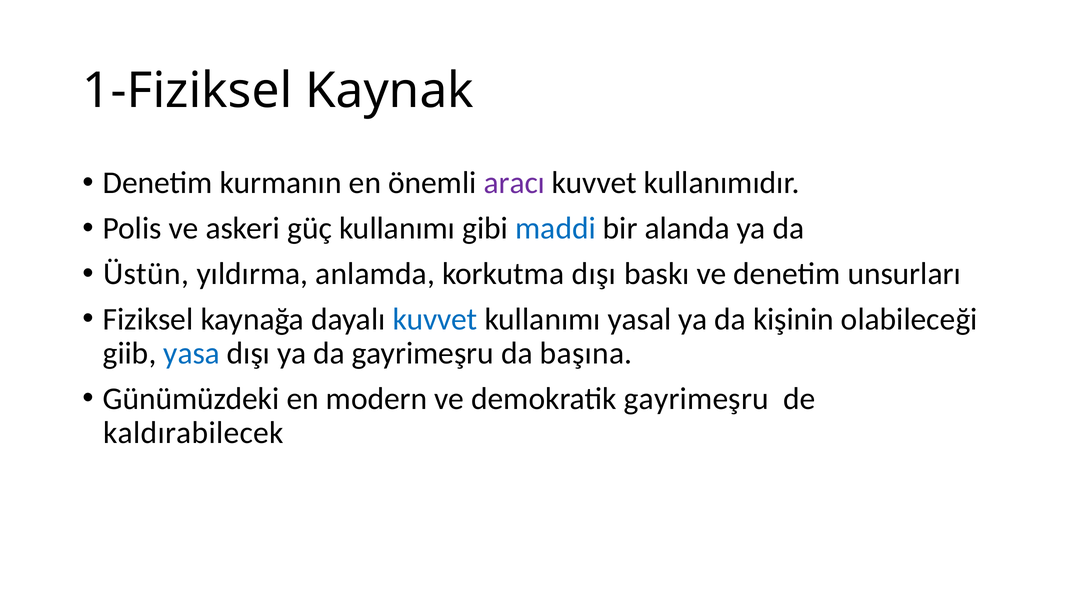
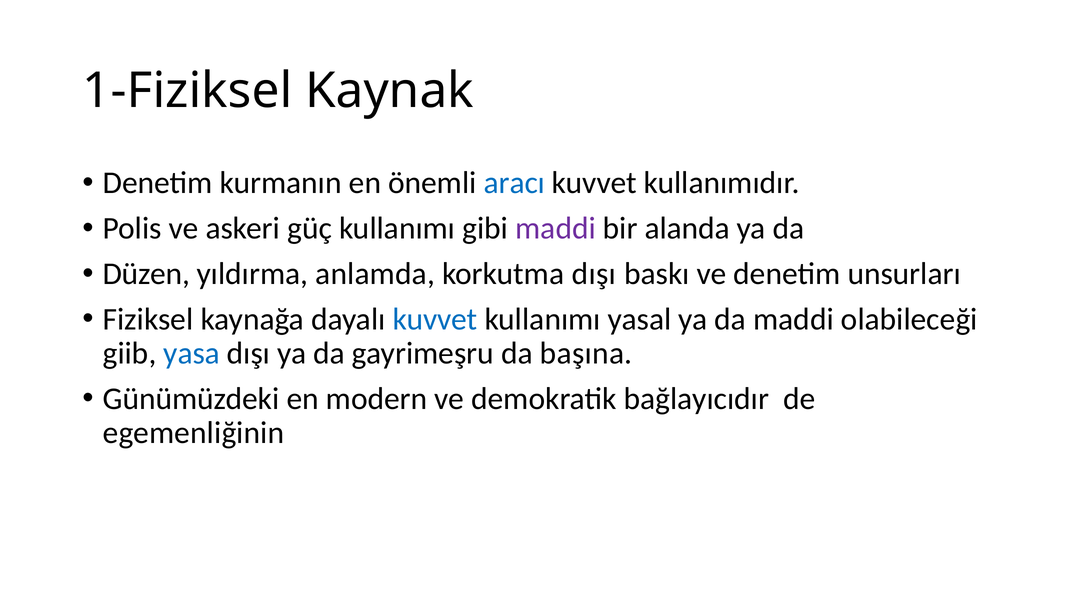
aracı colour: purple -> blue
maddi at (556, 228) colour: blue -> purple
Üstün: Üstün -> Düzen
da kişinin: kişinin -> maddi
demokratik gayrimeşru: gayrimeşru -> bağlayıcıdır
kaldırabilecek: kaldırabilecek -> egemenliğinin
